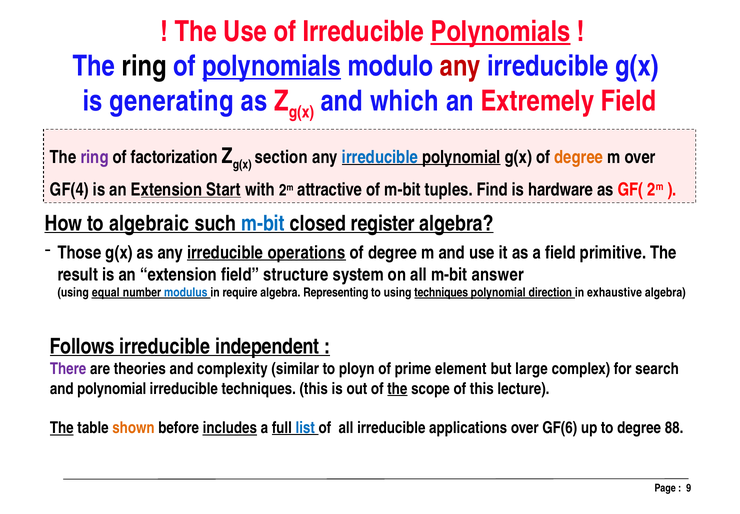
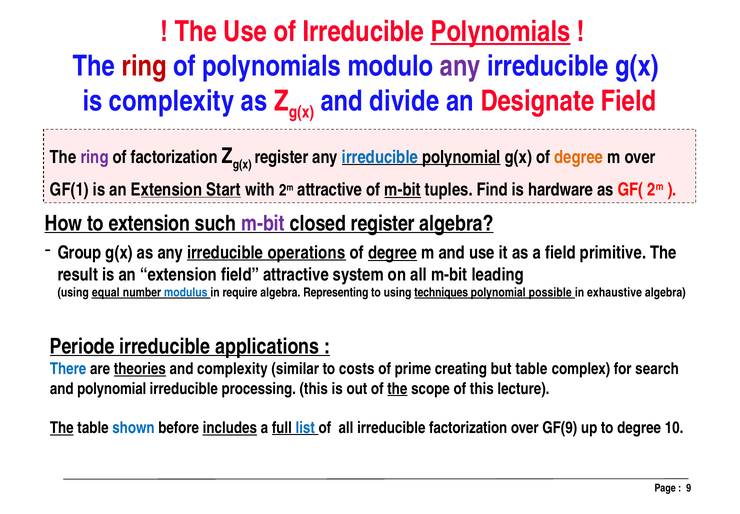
ring at (144, 66) colour: black -> red
polynomials at (272, 66) underline: present -> none
any at (460, 66) colour: red -> purple
is generating: generating -> complexity
which: which -> divide
Extremely: Extremely -> Designate
g(x section: section -> register
GF(4: GF(4 -> GF(1
m-bit at (403, 190) underline: none -> present
to algebraic: algebraic -> extension
m-bit at (263, 224) colour: blue -> purple
Those: Those -> Group
degree at (393, 253) underline: none -> present
field structure: structure -> attractive
answer: answer -> leading
direction: direction -> possible
Follows: Follows -> Periode
independent: independent -> applications
There colour: purple -> blue
theories underline: none -> present
ployn: ployn -> costs
element: element -> creating
but large: large -> table
irreducible techniques: techniques -> processing
shown colour: orange -> blue
irreducible applications: applications -> factorization
GF(6: GF(6 -> GF(9
88: 88 -> 10
